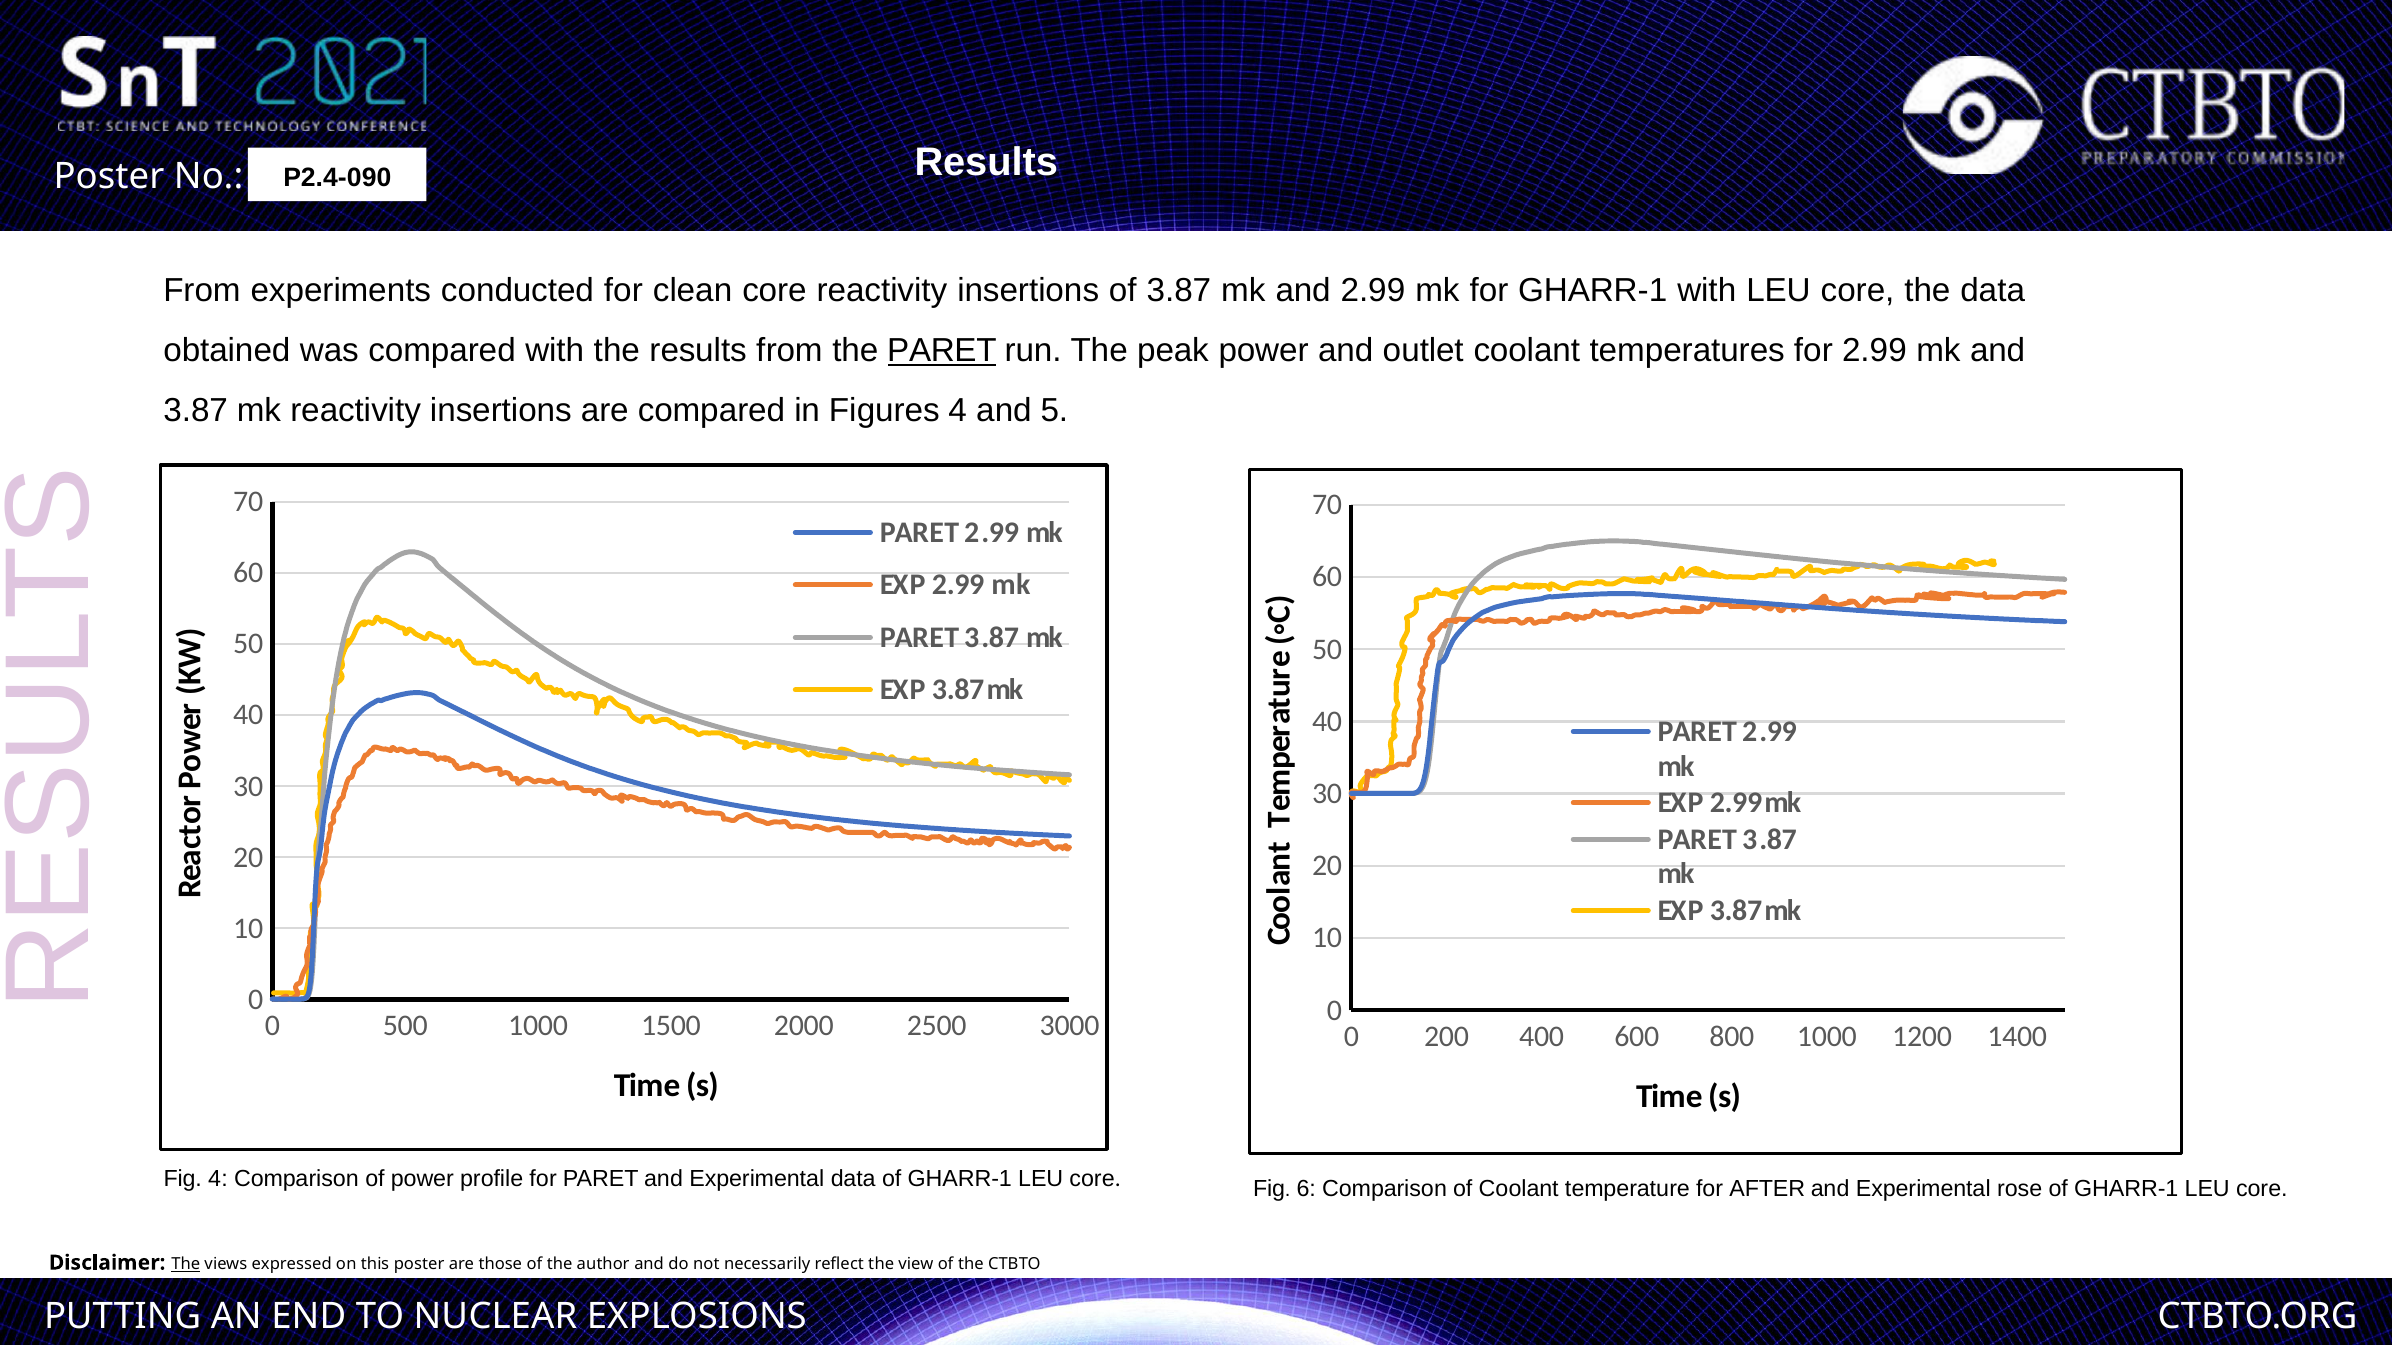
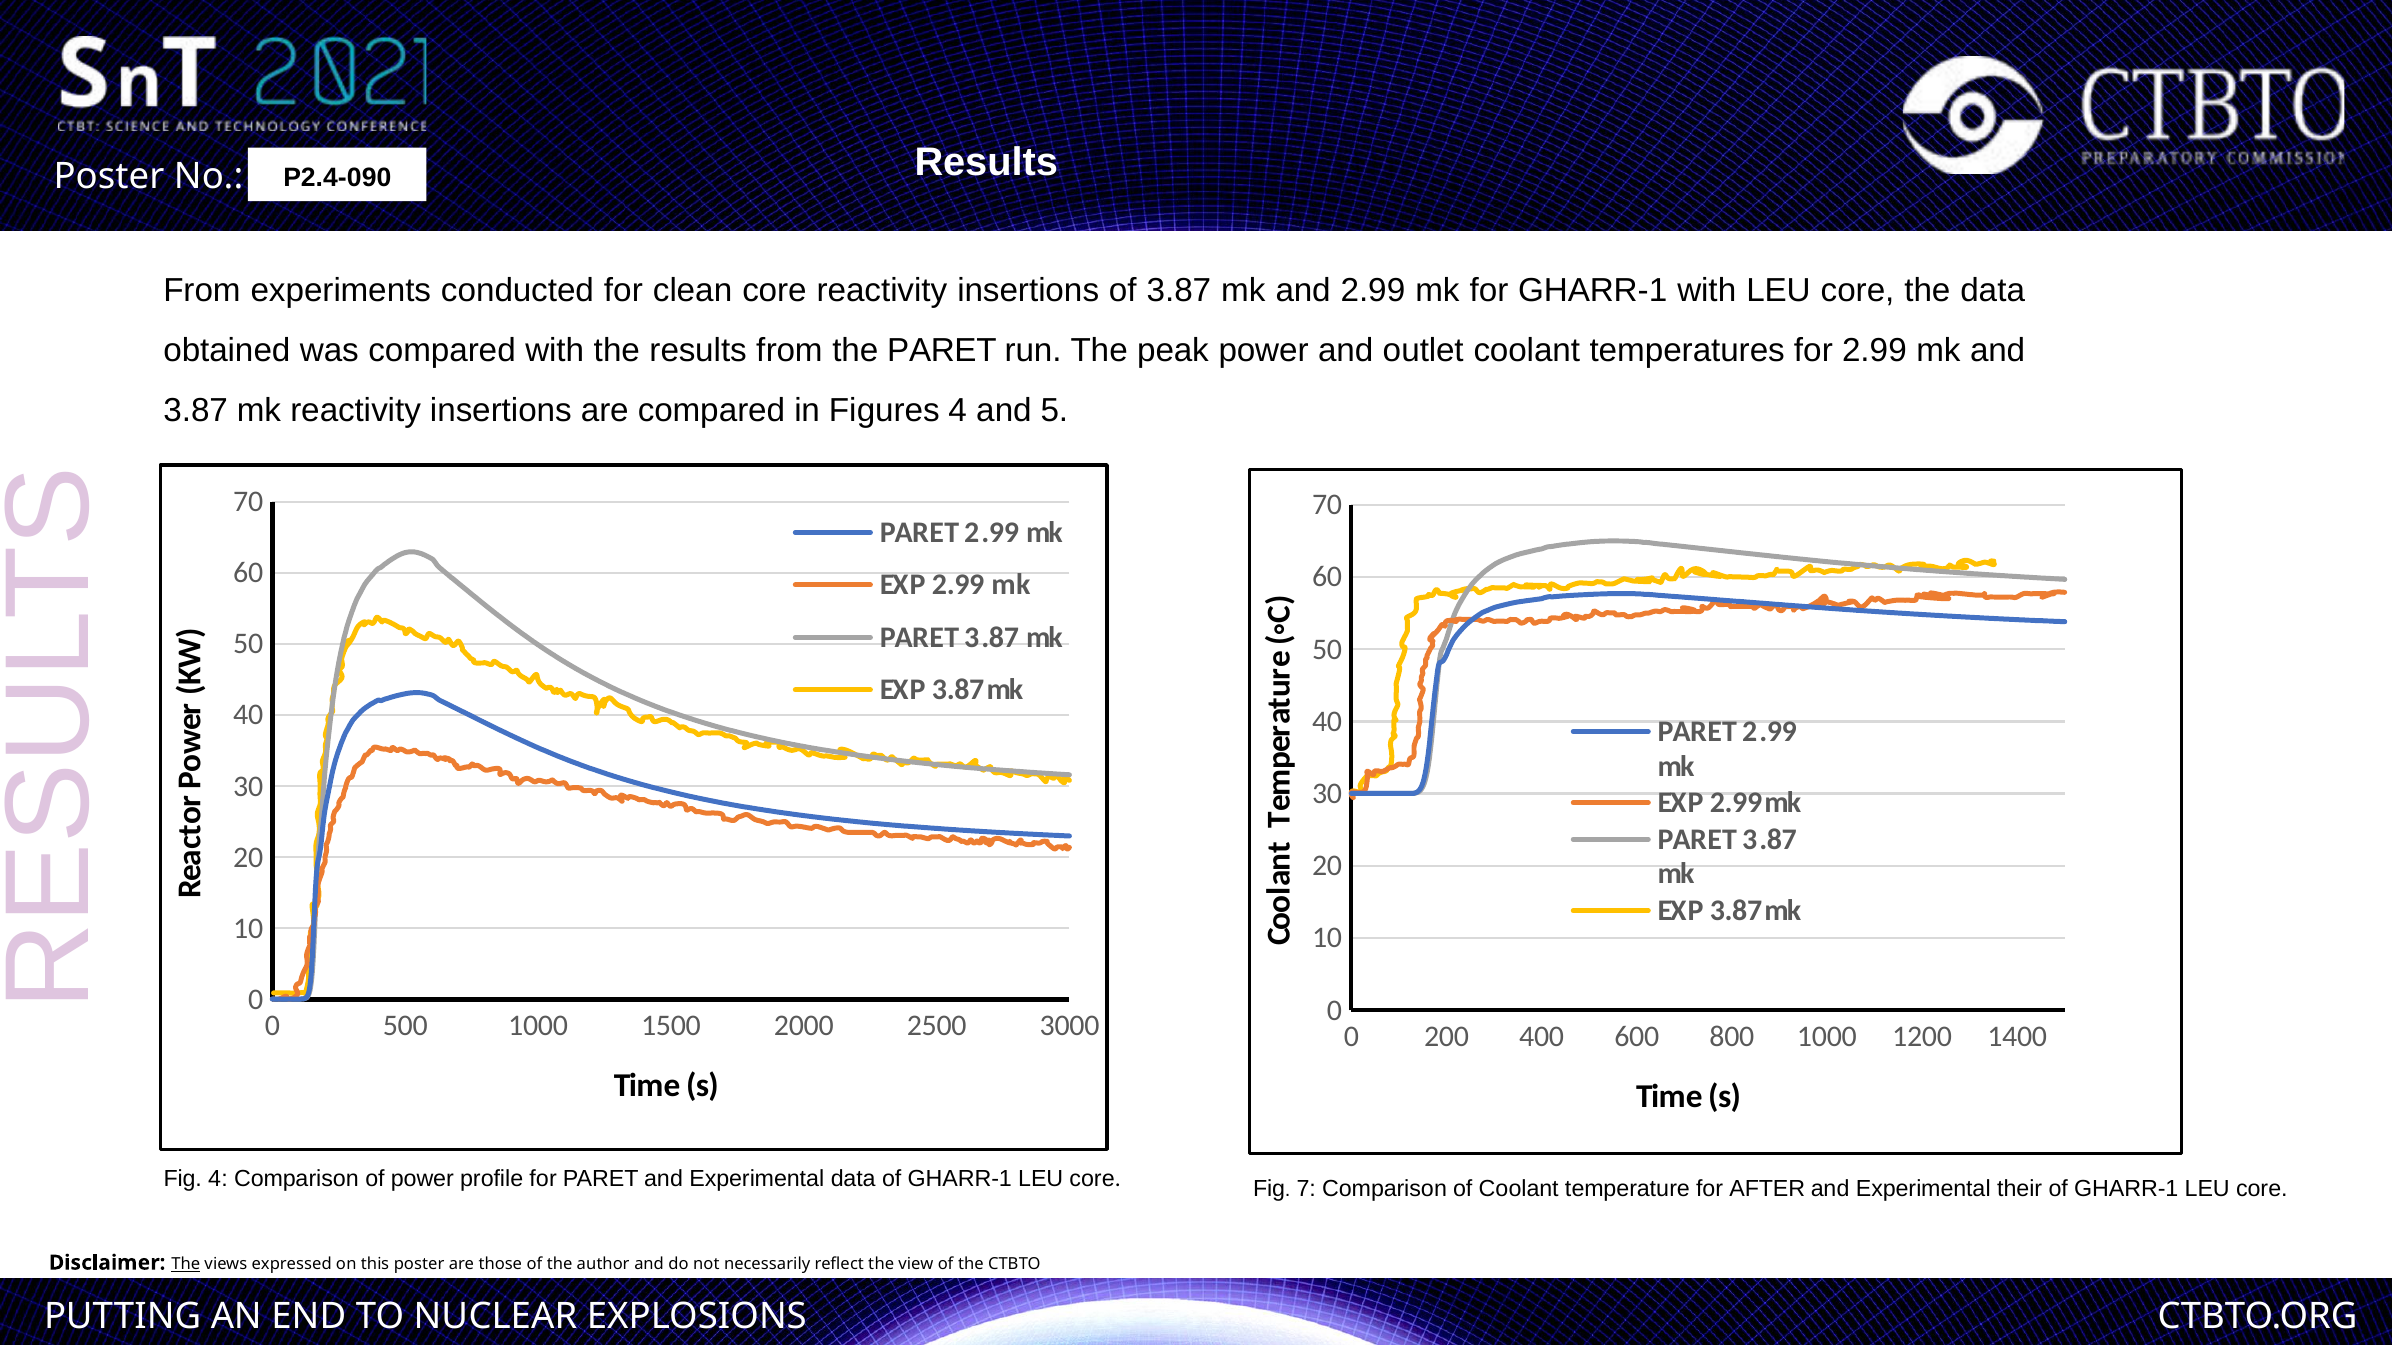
PARET at (942, 351) underline: present -> none
6: 6 -> 7
rose: rose -> their
